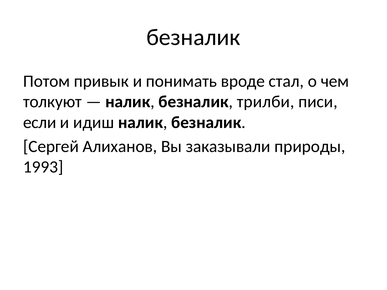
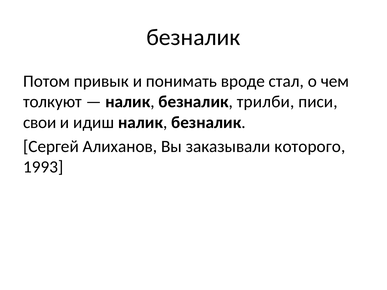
если: если -> свои
природы: природы -> которого
